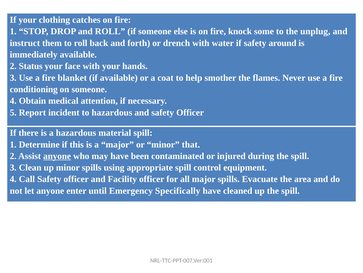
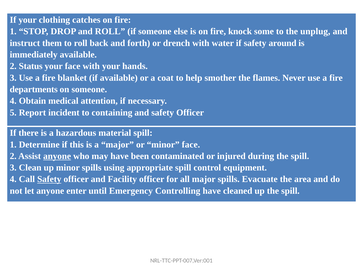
conditioning: conditioning -> departments
to hazardous: hazardous -> containing
minor that: that -> face
Safety at (49, 179) underline: none -> present
Specifically: Specifically -> Controlling
